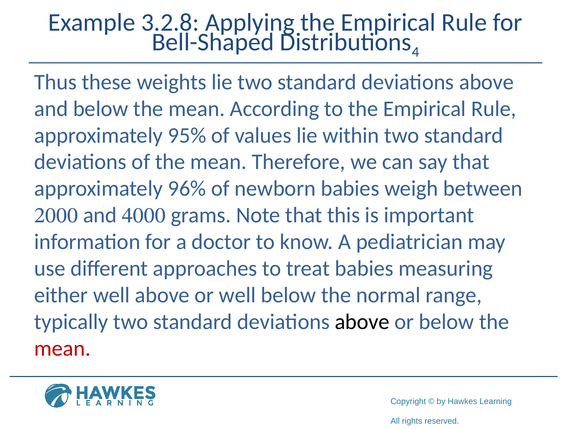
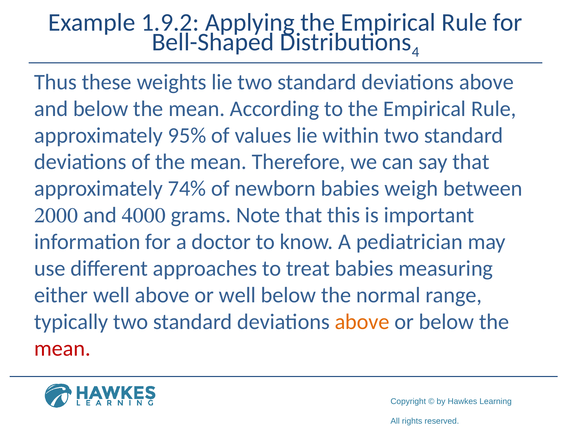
3.2.8: 3.2.8 -> 1.9.2
96%: 96% -> 74%
above at (362, 321) colour: black -> orange
